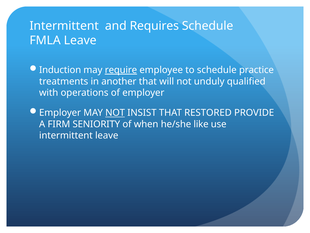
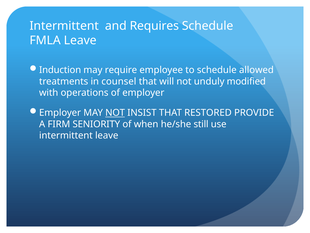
require underline: present -> none
practice: practice -> allowed
another: another -> counsel
qualified: qualified -> modified
like: like -> still
